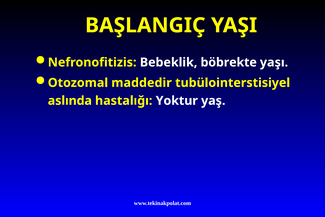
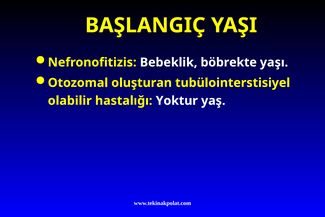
maddedir: maddedir -> oluşturan
aslında: aslında -> olabilir
